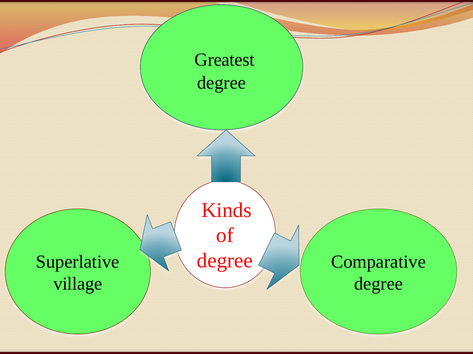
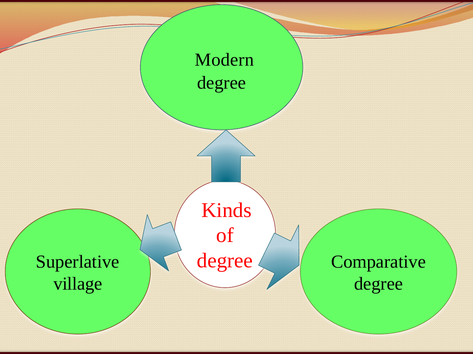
Greatest: Greatest -> Modern
